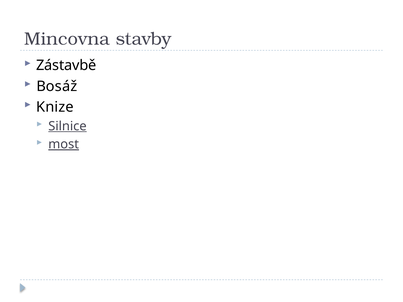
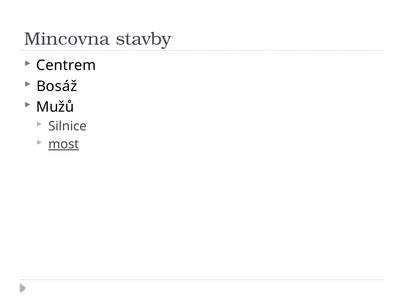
Zástavbě: Zástavbě -> Centrem
Knize: Knize -> Mužů
Silnice underline: present -> none
